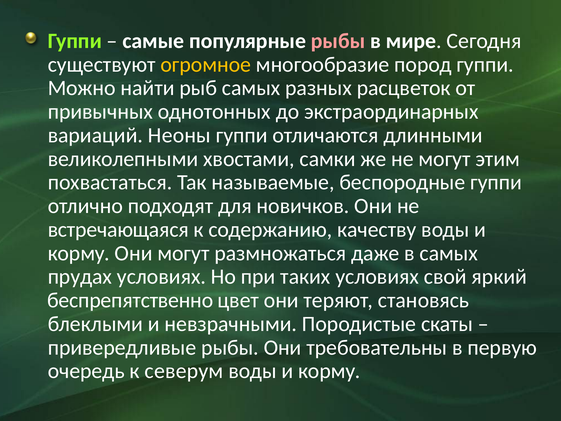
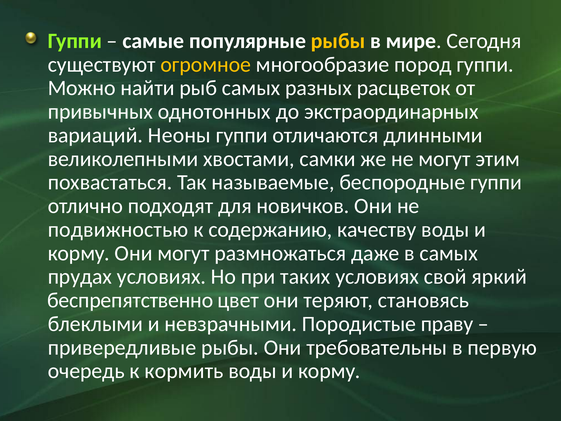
рыбы at (338, 41) colour: pink -> yellow
встречающаяся: встречающаяся -> подвижностью
скаты: скаты -> праву
северум: северум -> кормить
